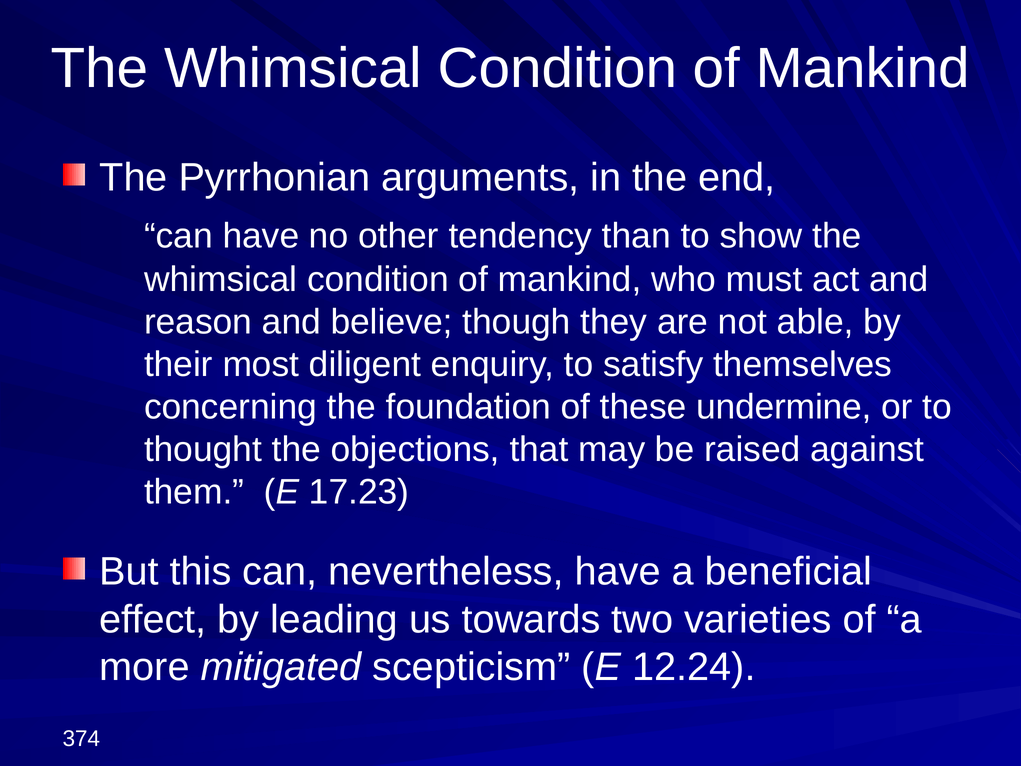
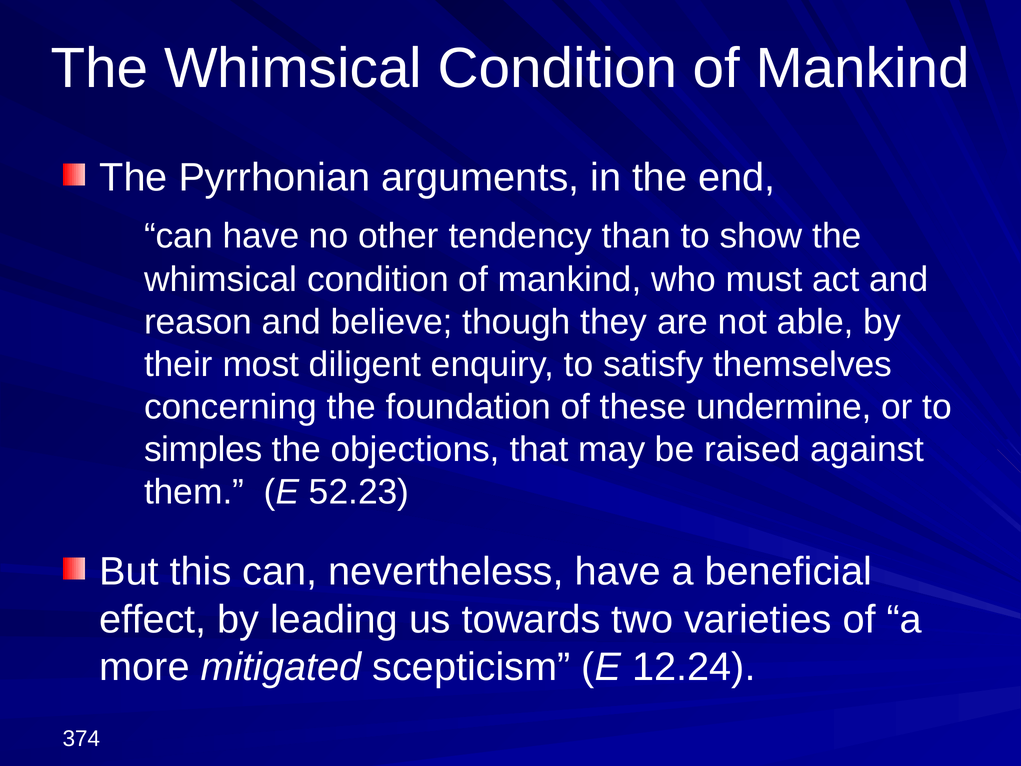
thought: thought -> simples
17.23: 17.23 -> 52.23
